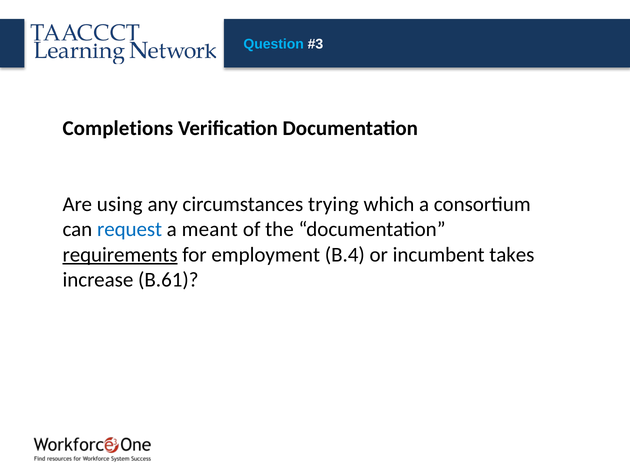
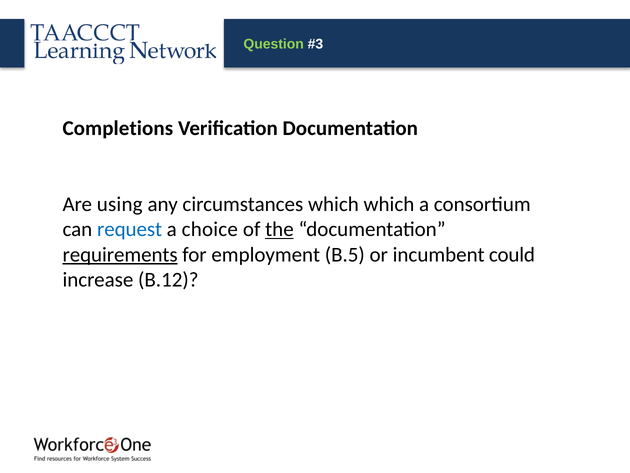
Question colour: light blue -> light green
circumstances trying: trying -> which
meant: meant -> choice
the underline: none -> present
B.4: B.4 -> B.5
takes: takes -> could
B.61: B.61 -> B.12
